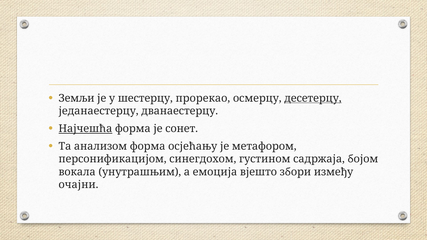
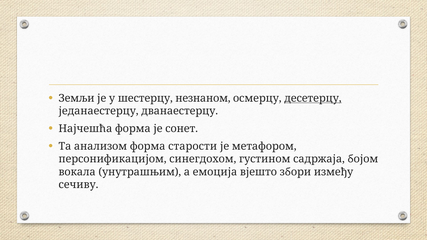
прорекао: прорекао -> незнаном
Најчешћа underline: present -> none
осјећању: осјећању -> старости
очајни: очајни -> сечиву
